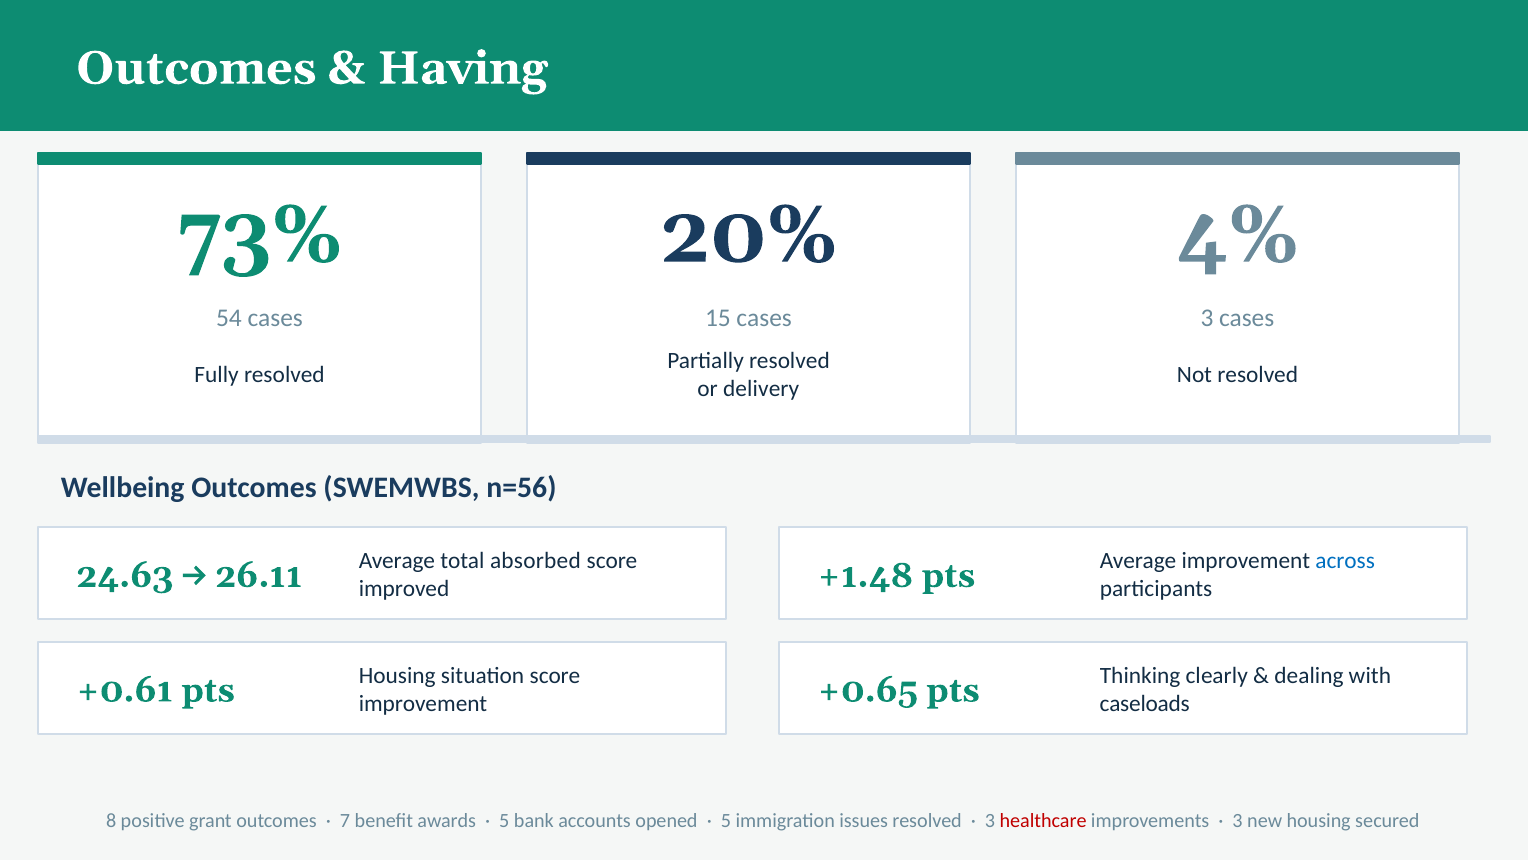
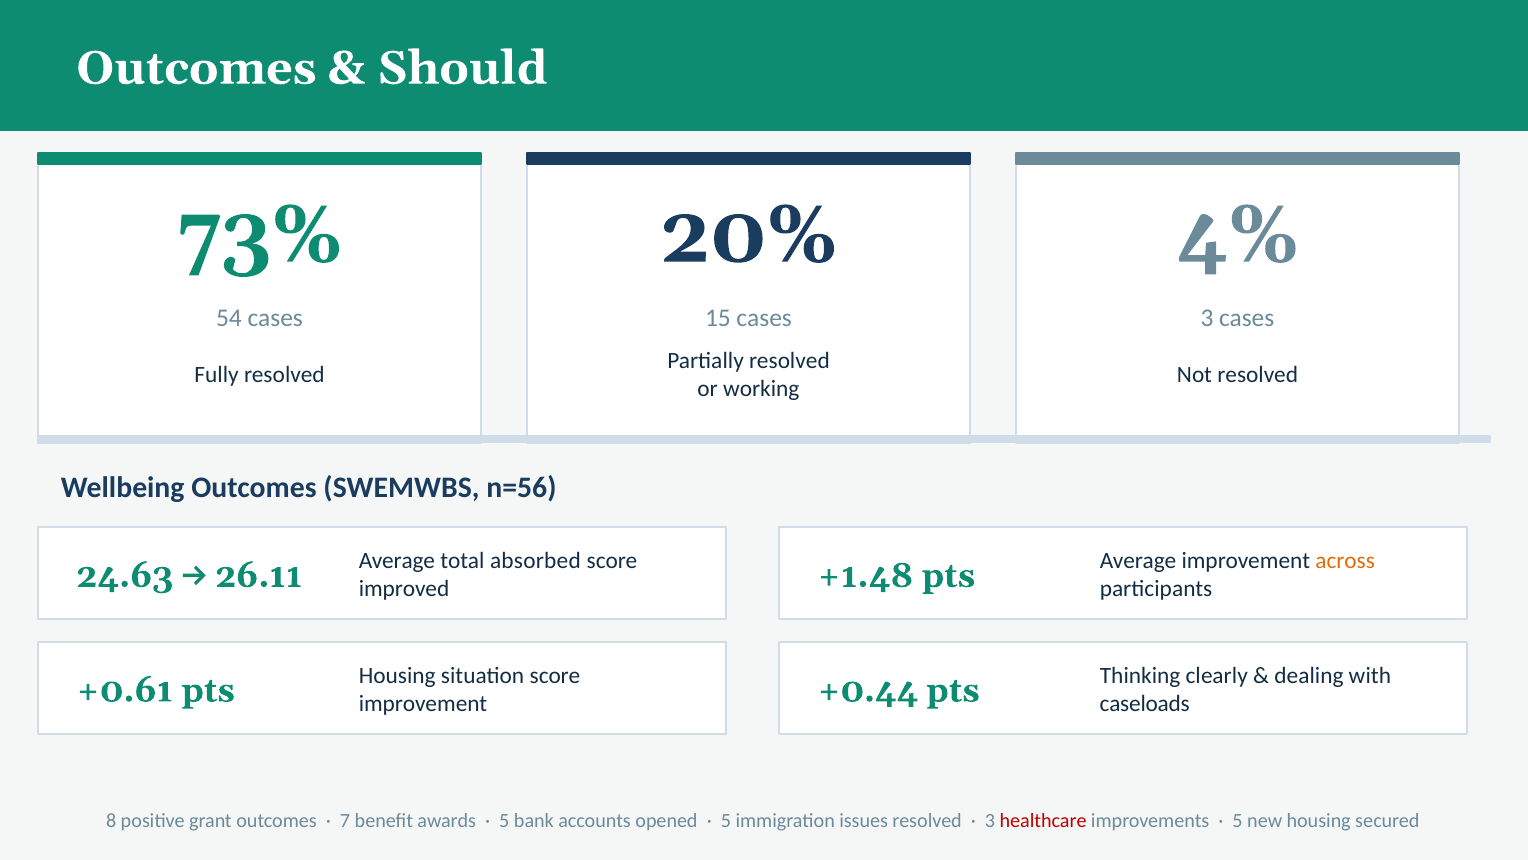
Having: Having -> Should
delivery: delivery -> working
across colour: blue -> orange
+0.65: +0.65 -> +0.44
3 at (1238, 820): 3 -> 5
